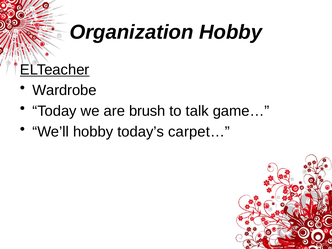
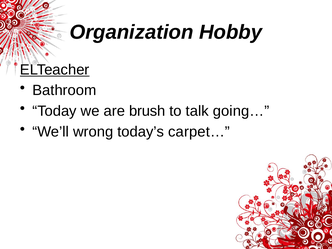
Wardrobe: Wardrobe -> Bathroom
game…: game… -> going…
We’ll hobby: hobby -> wrong
